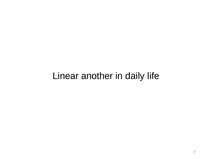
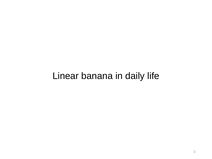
another: another -> banana
